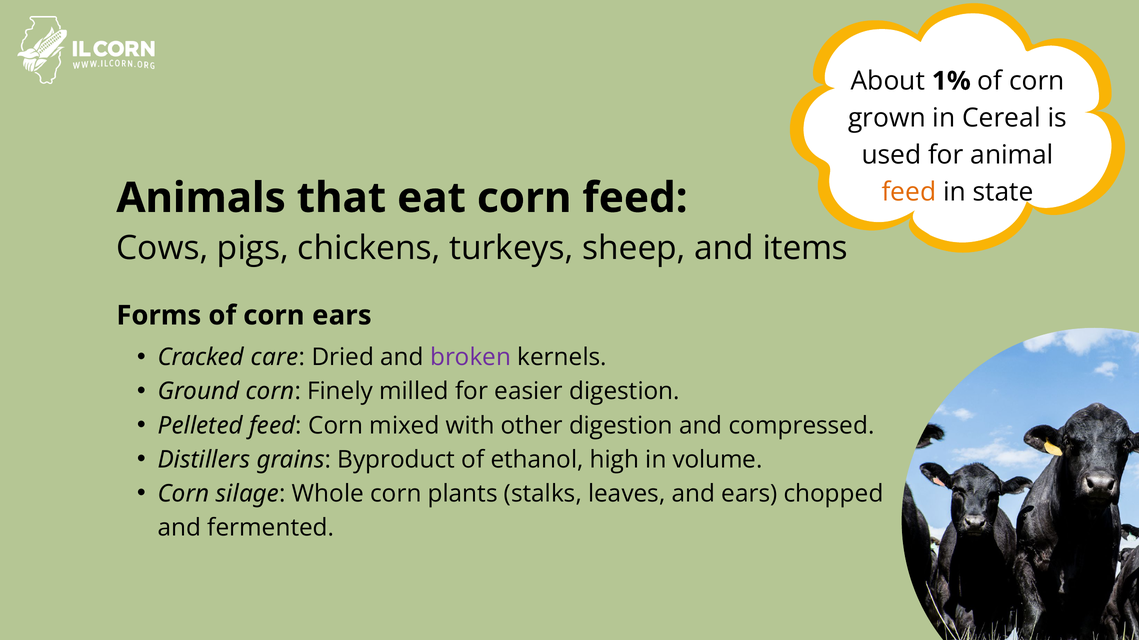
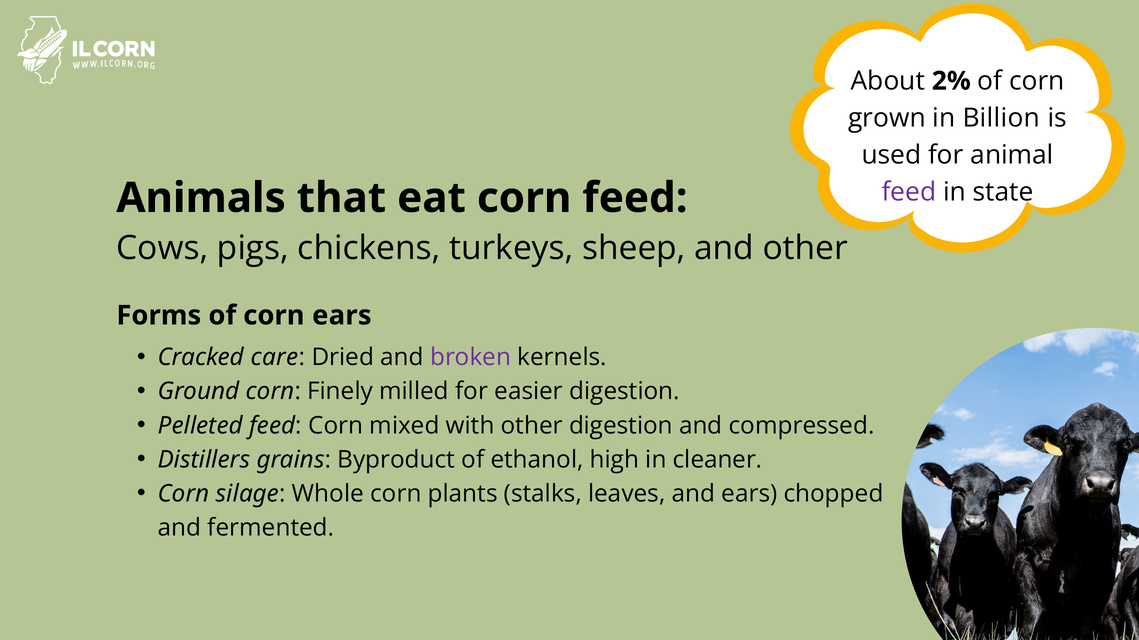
1%: 1% -> 2%
Cereal: Cereal -> Billion
feed at (909, 192) colour: orange -> purple
and items: items -> other
volume: volume -> cleaner
